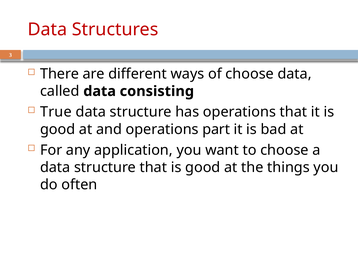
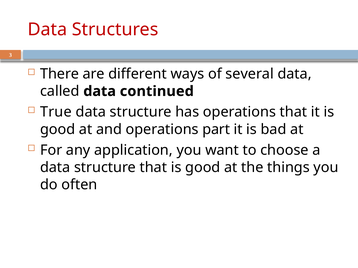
of choose: choose -> several
consisting: consisting -> continued
